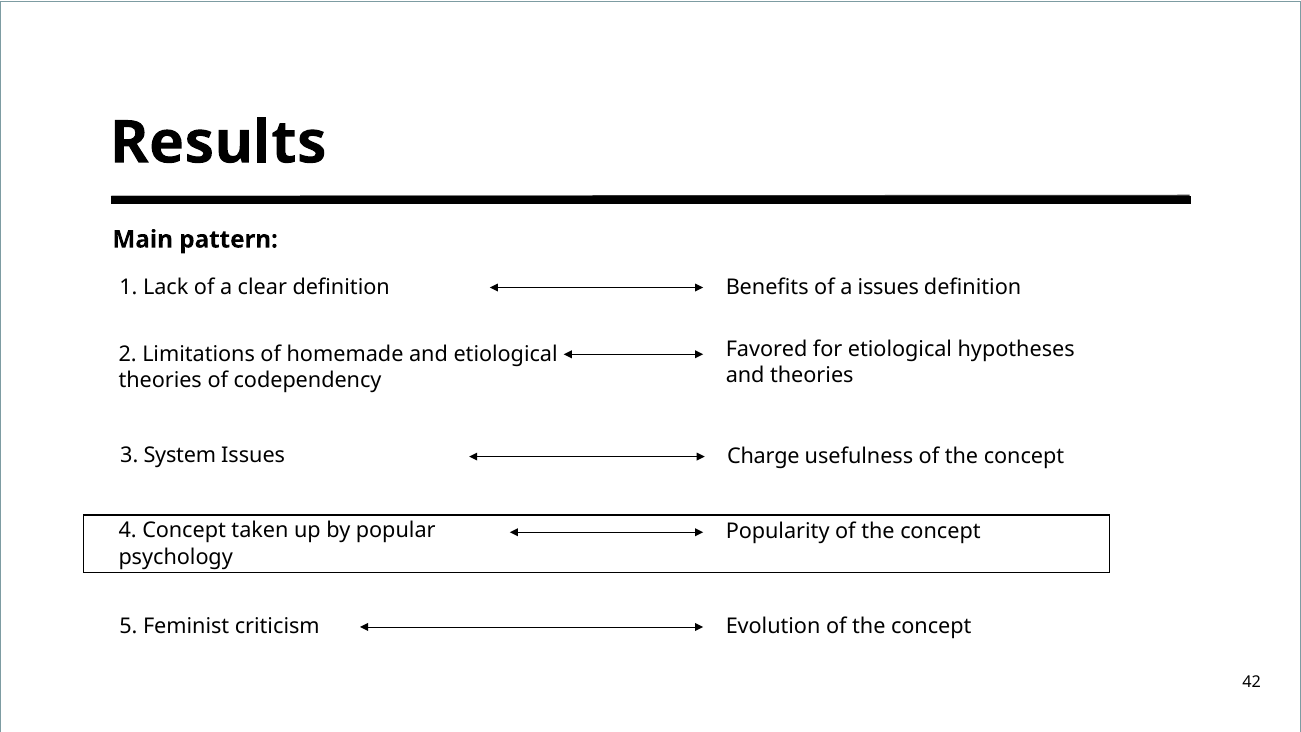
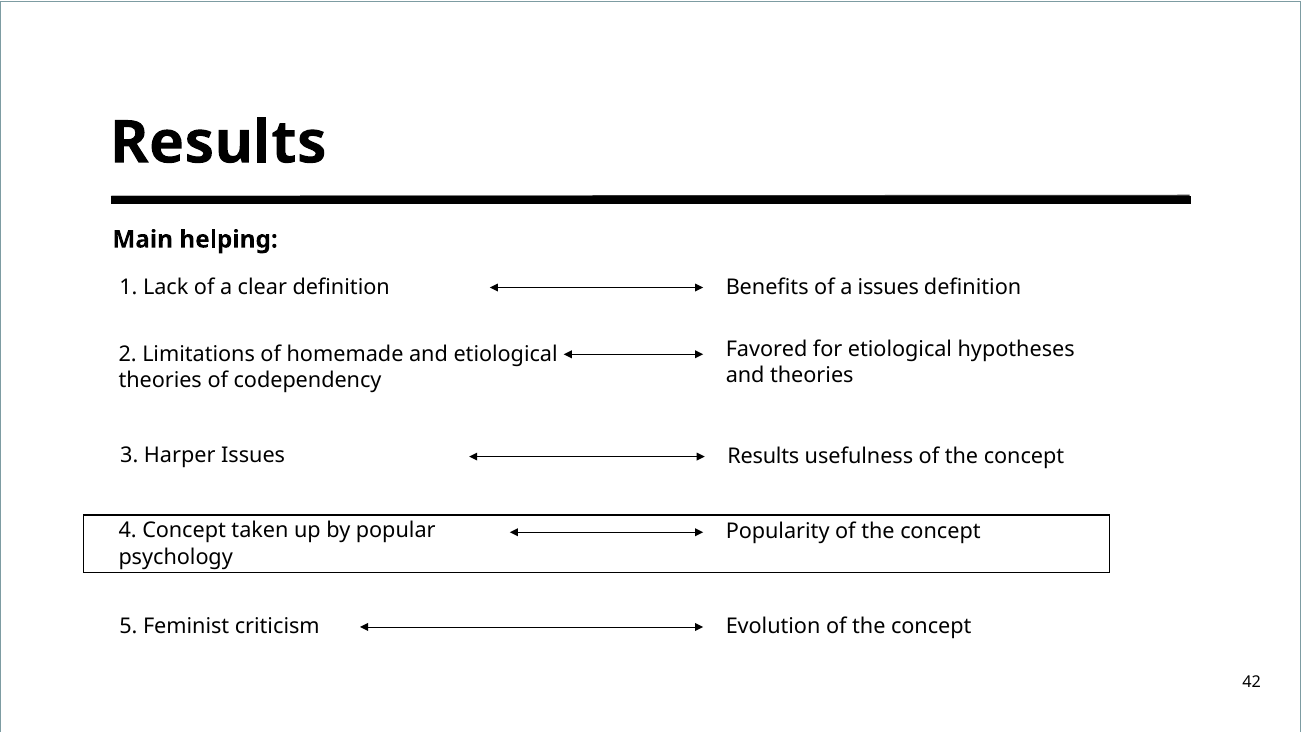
pattern: pattern -> helping
System: System -> Harper
Charge at (763, 456): Charge -> Results
